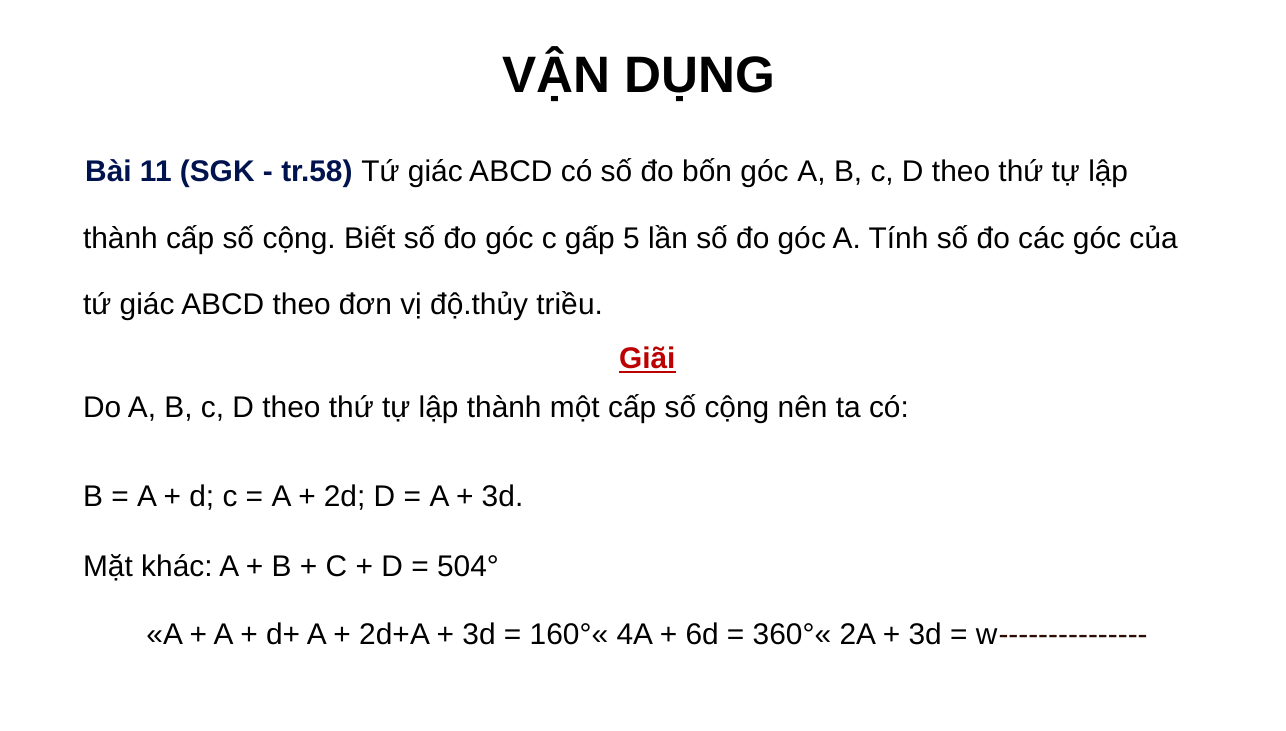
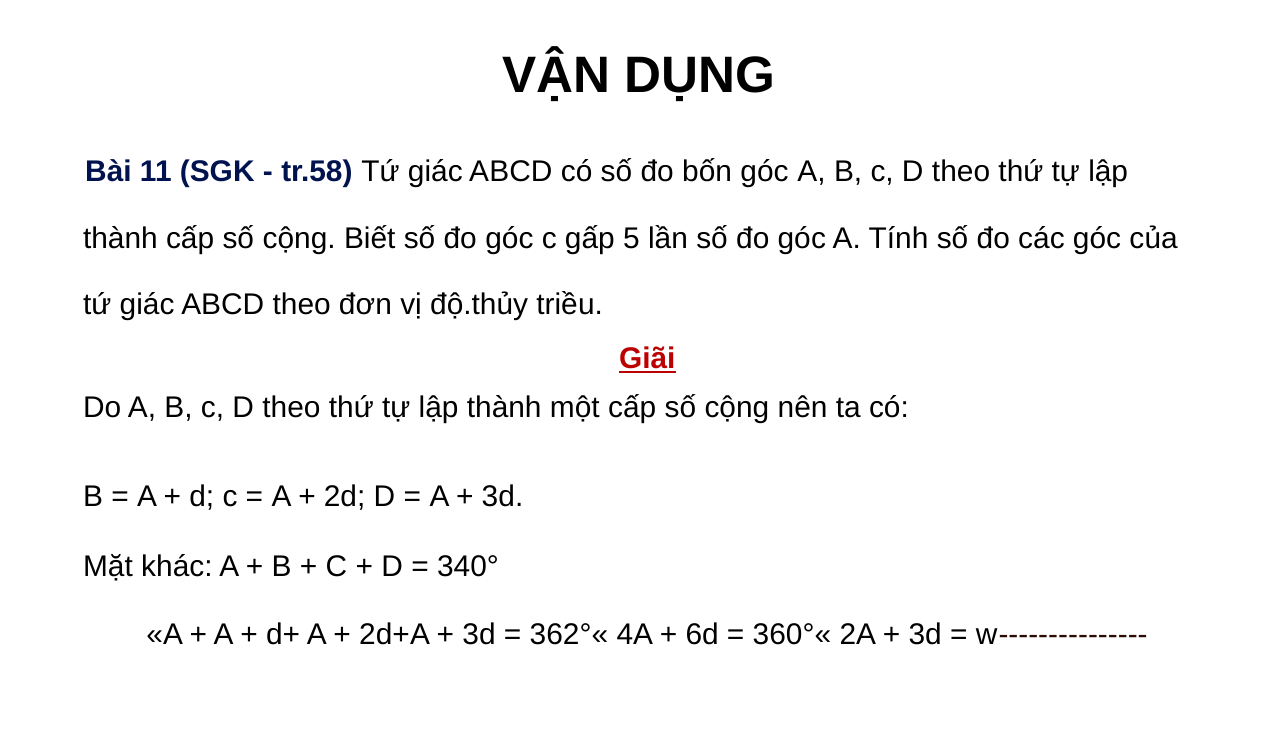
504°: 504° -> 340°
160°«: 160°« -> 362°«
